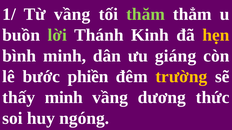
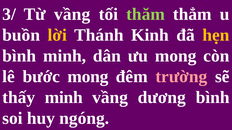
1/: 1/ -> 3/
lời colour: light green -> yellow
ưu giáng: giáng -> mong
bước phiền: phiền -> mong
trường colour: yellow -> pink
dương thức: thức -> bình
